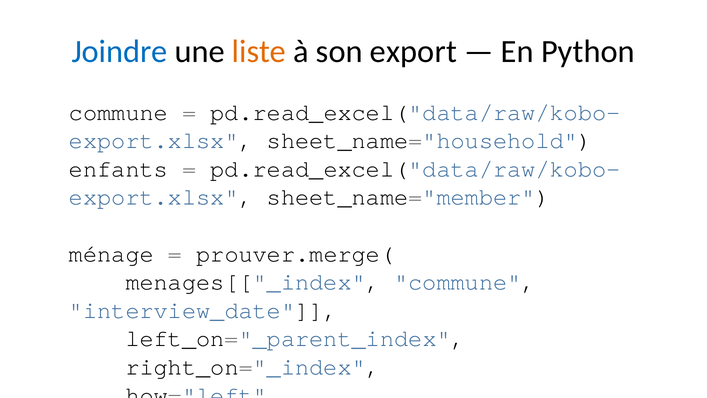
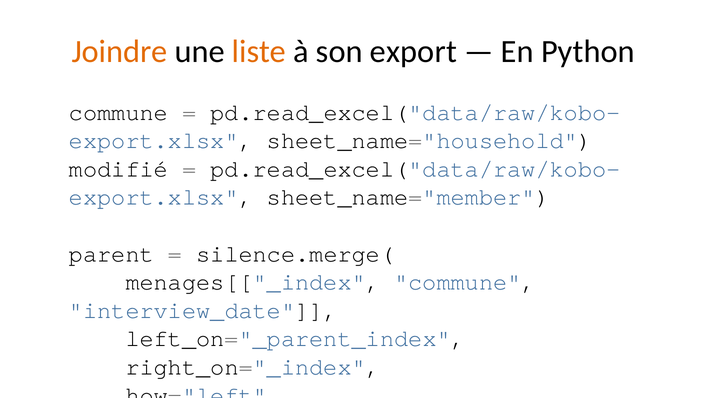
Joindre colour: blue -> orange
enfants: enfants -> modifié
ménage: ménage -> parent
prouver.merge(: prouver.merge( -> silence.merge(
